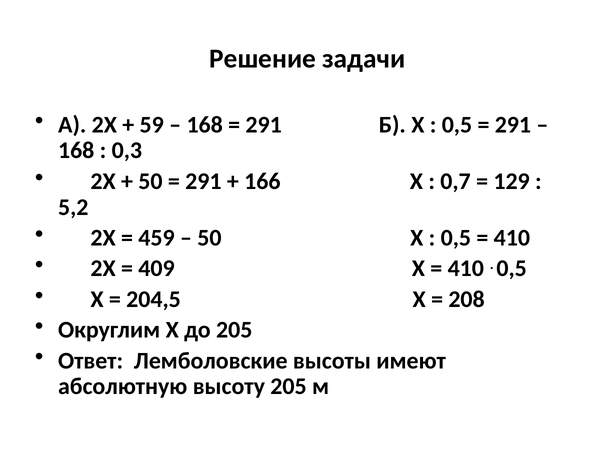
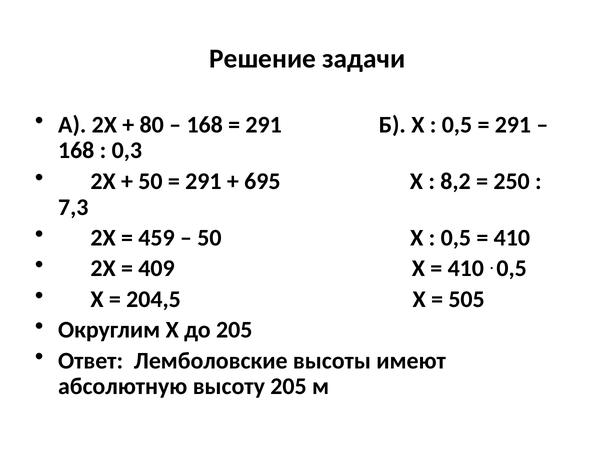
59: 59 -> 80
166: 166 -> 695
0,7: 0,7 -> 8,2
129: 129 -> 250
5,2: 5,2 -> 7,3
208: 208 -> 505
